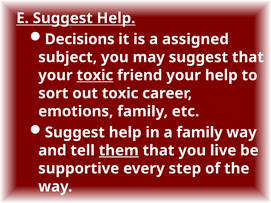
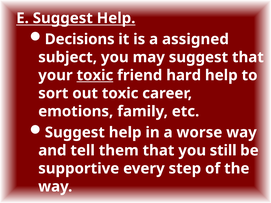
friend your: your -> hard
a family: family -> worse
them underline: present -> none
live: live -> still
